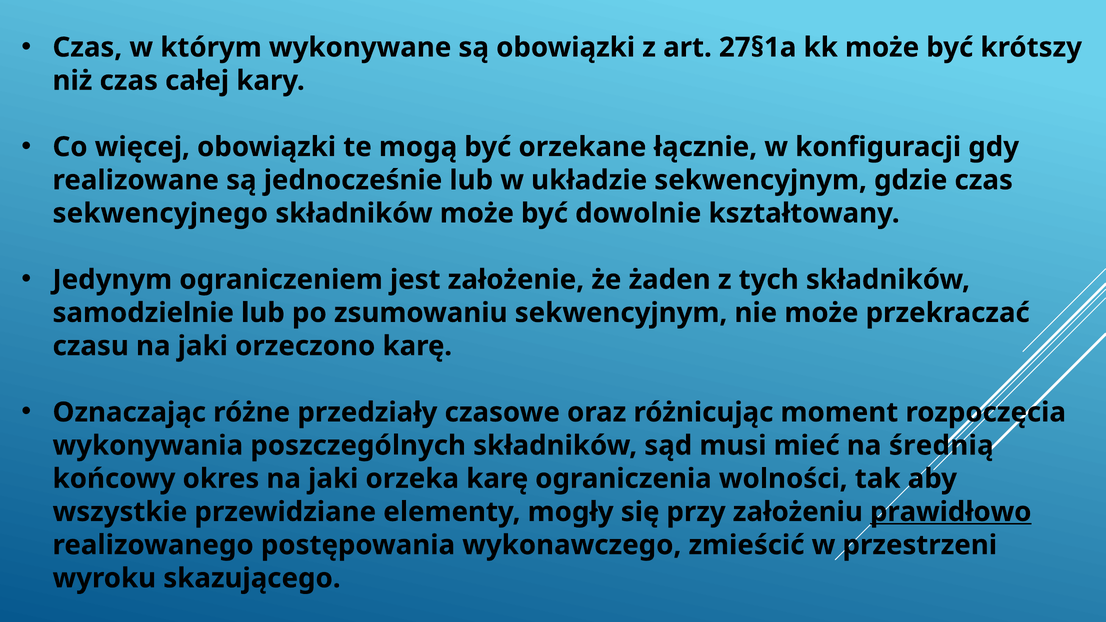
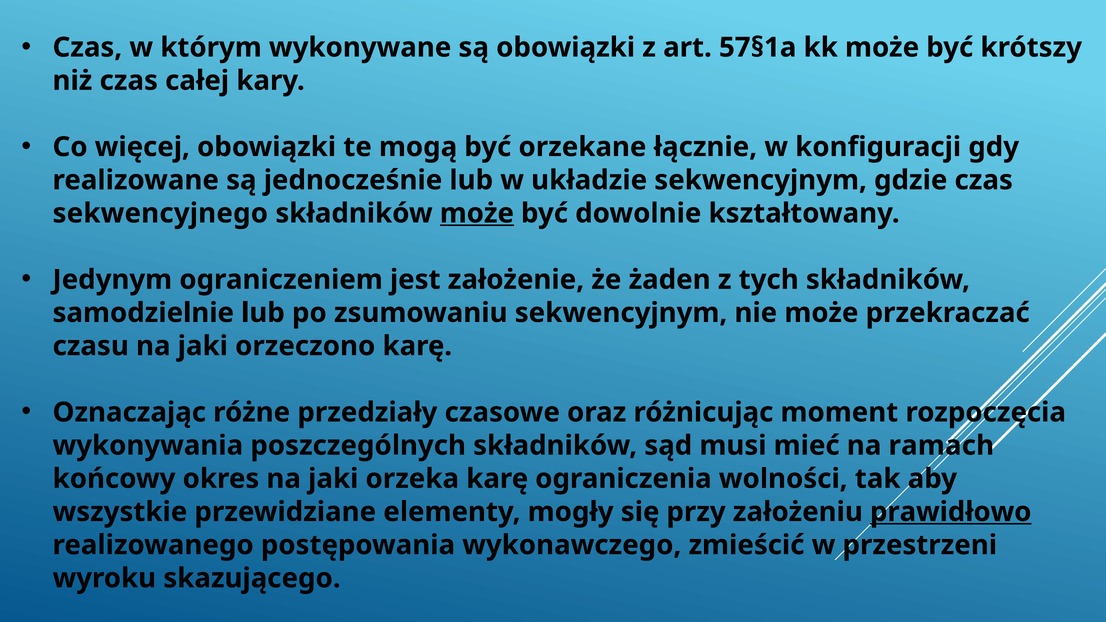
27§1a: 27§1a -> 57§1a
może at (477, 213) underline: none -> present
średnią: średnią -> ramach
